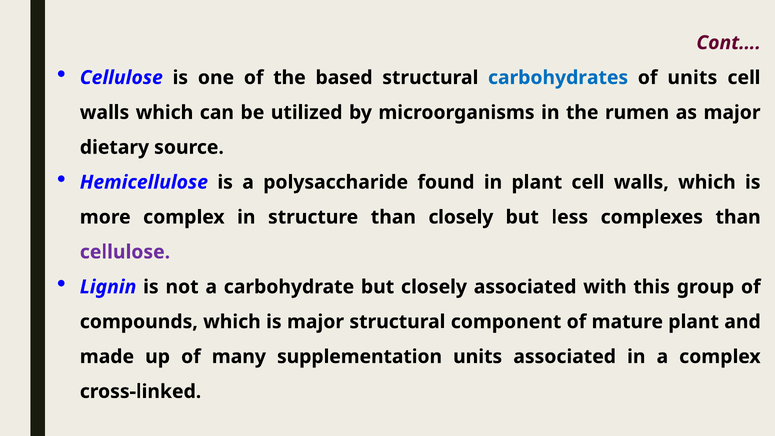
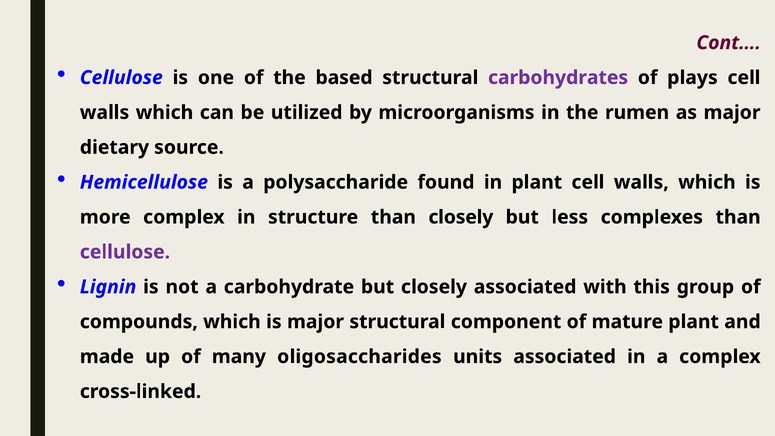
carbohydrates colour: blue -> purple
of units: units -> plays
supplementation: supplementation -> oligosaccharides
